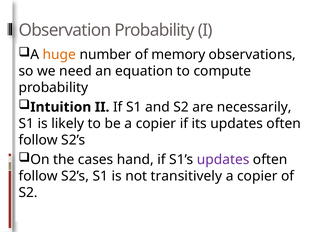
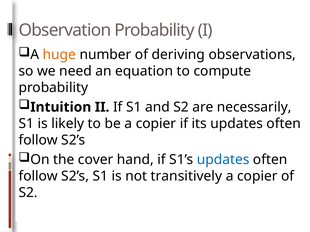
memory: memory -> deriving
cases: cases -> cover
updates at (223, 160) colour: purple -> blue
